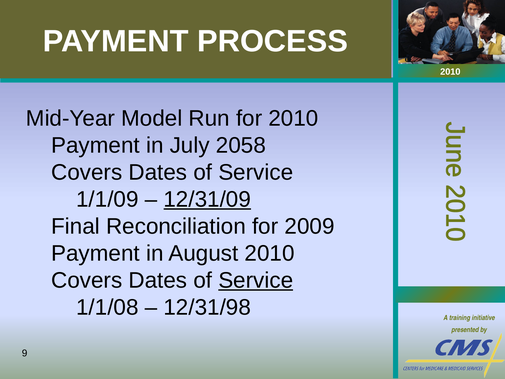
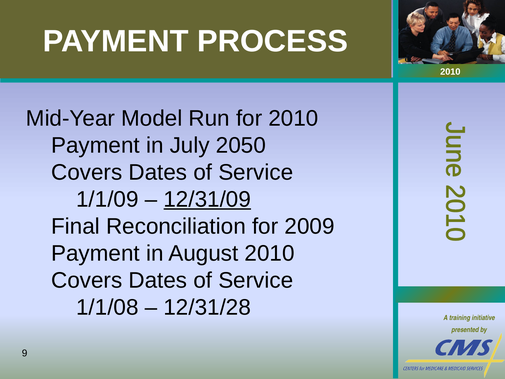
2058: 2058 -> 2050
Service at (256, 280) underline: present -> none
12/31/98: 12/31/98 -> 12/31/28
